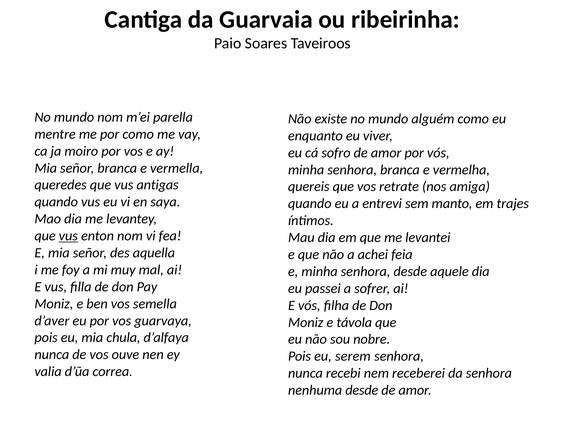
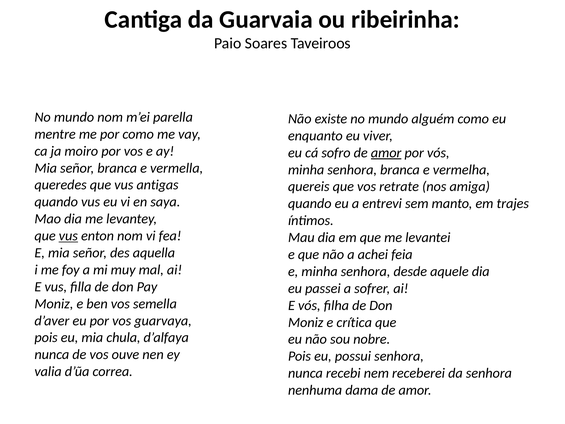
amor at (386, 153) underline: none -> present
távola: távola -> crítica
serem: serem -> possui
nenhuma desde: desde -> dama
